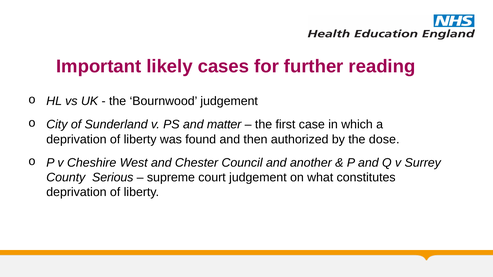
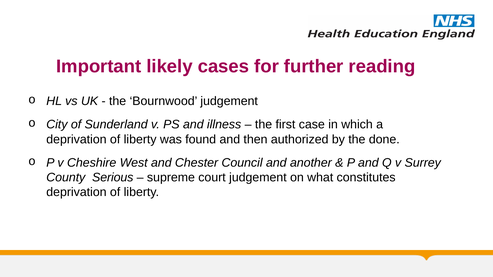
matter: matter -> illness
dose: dose -> done
